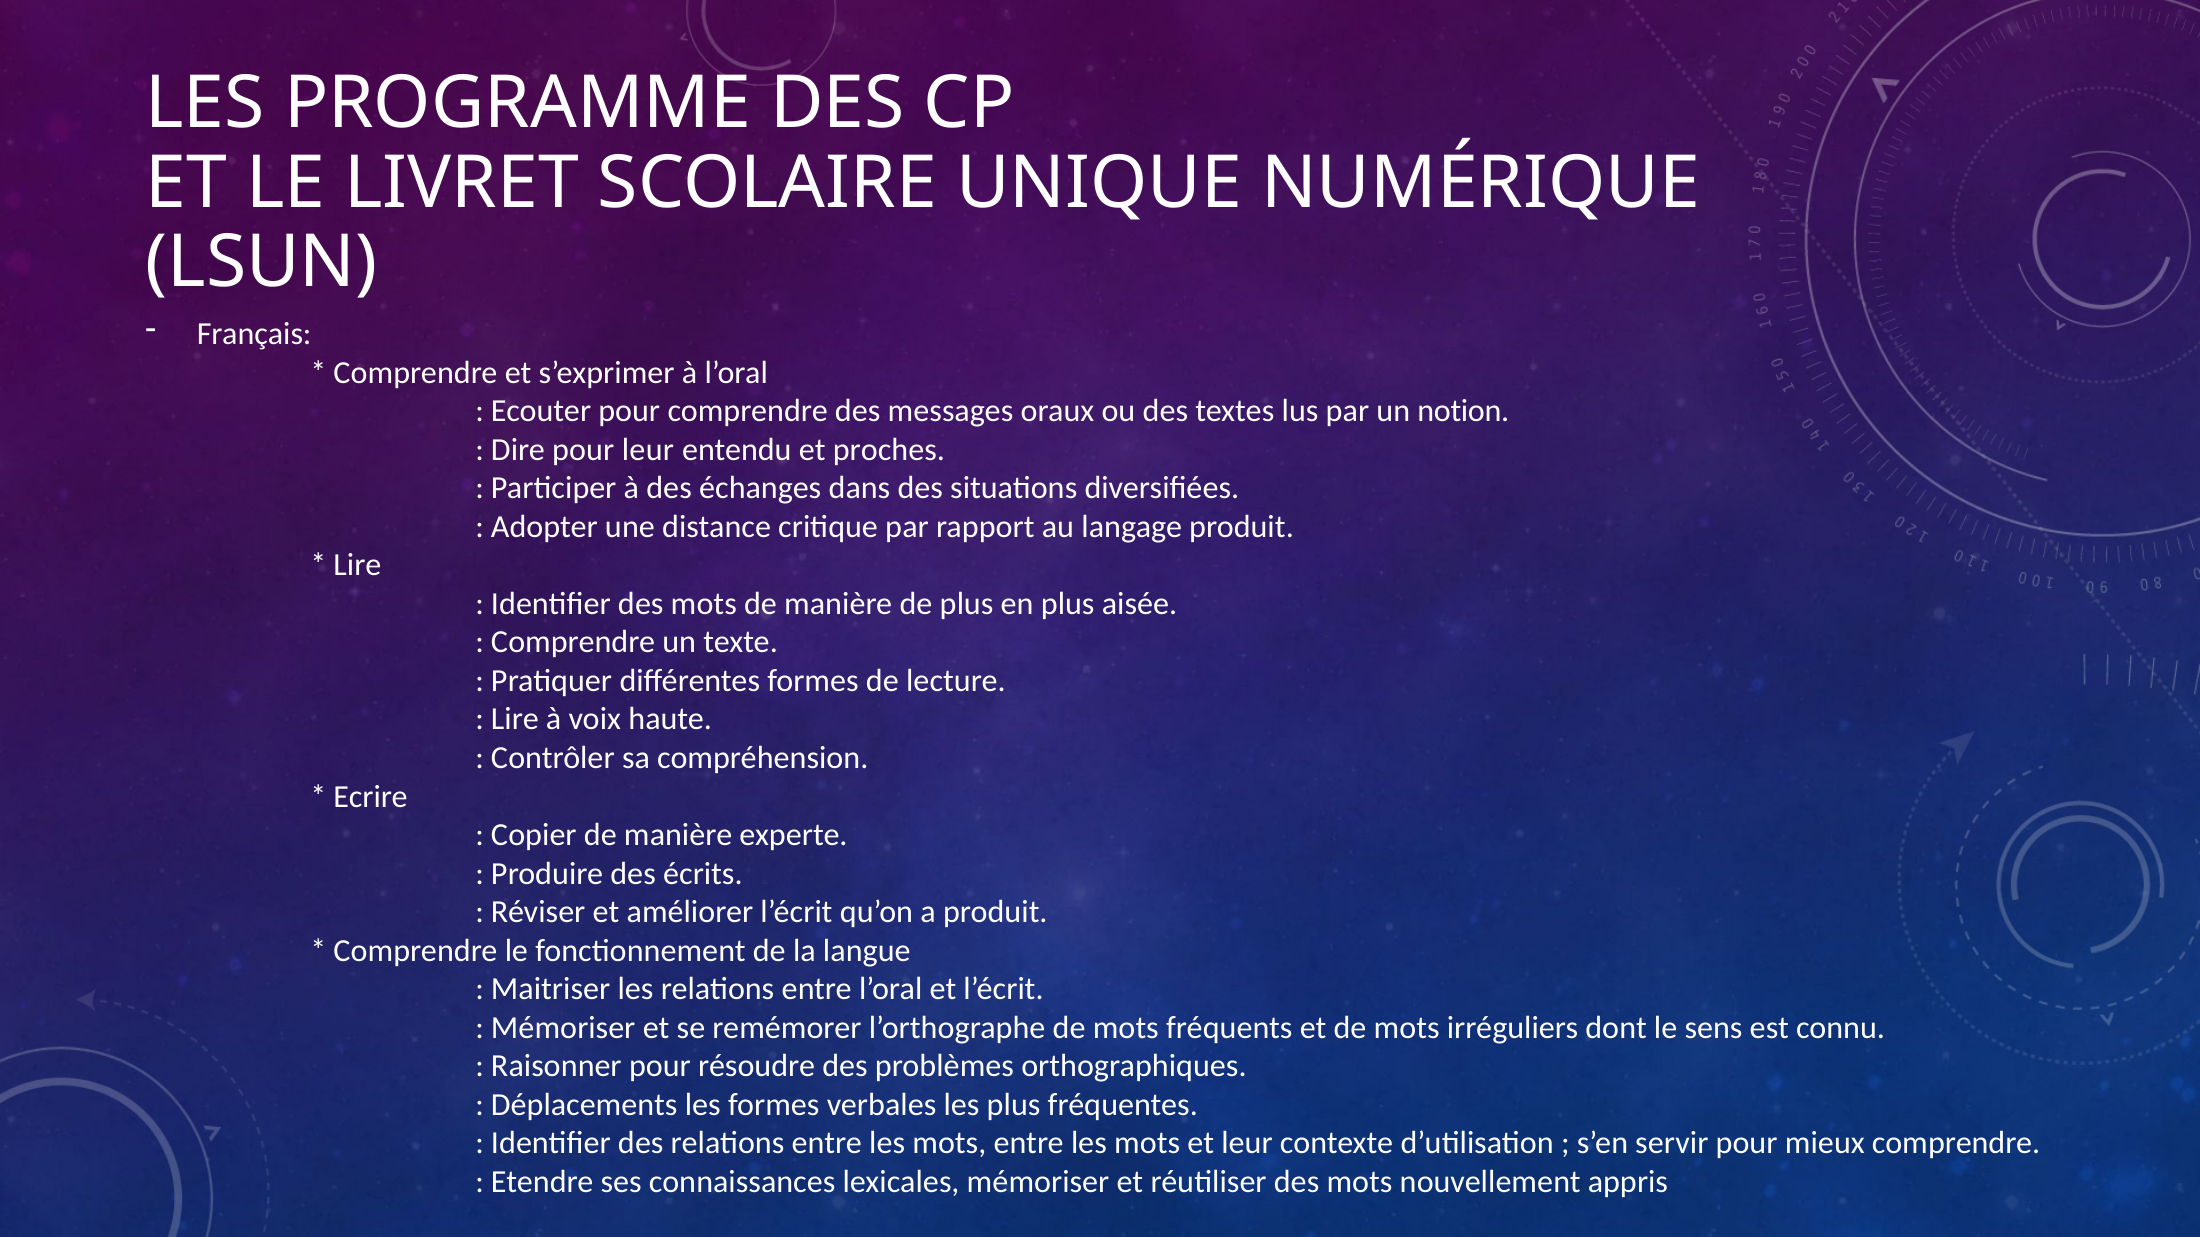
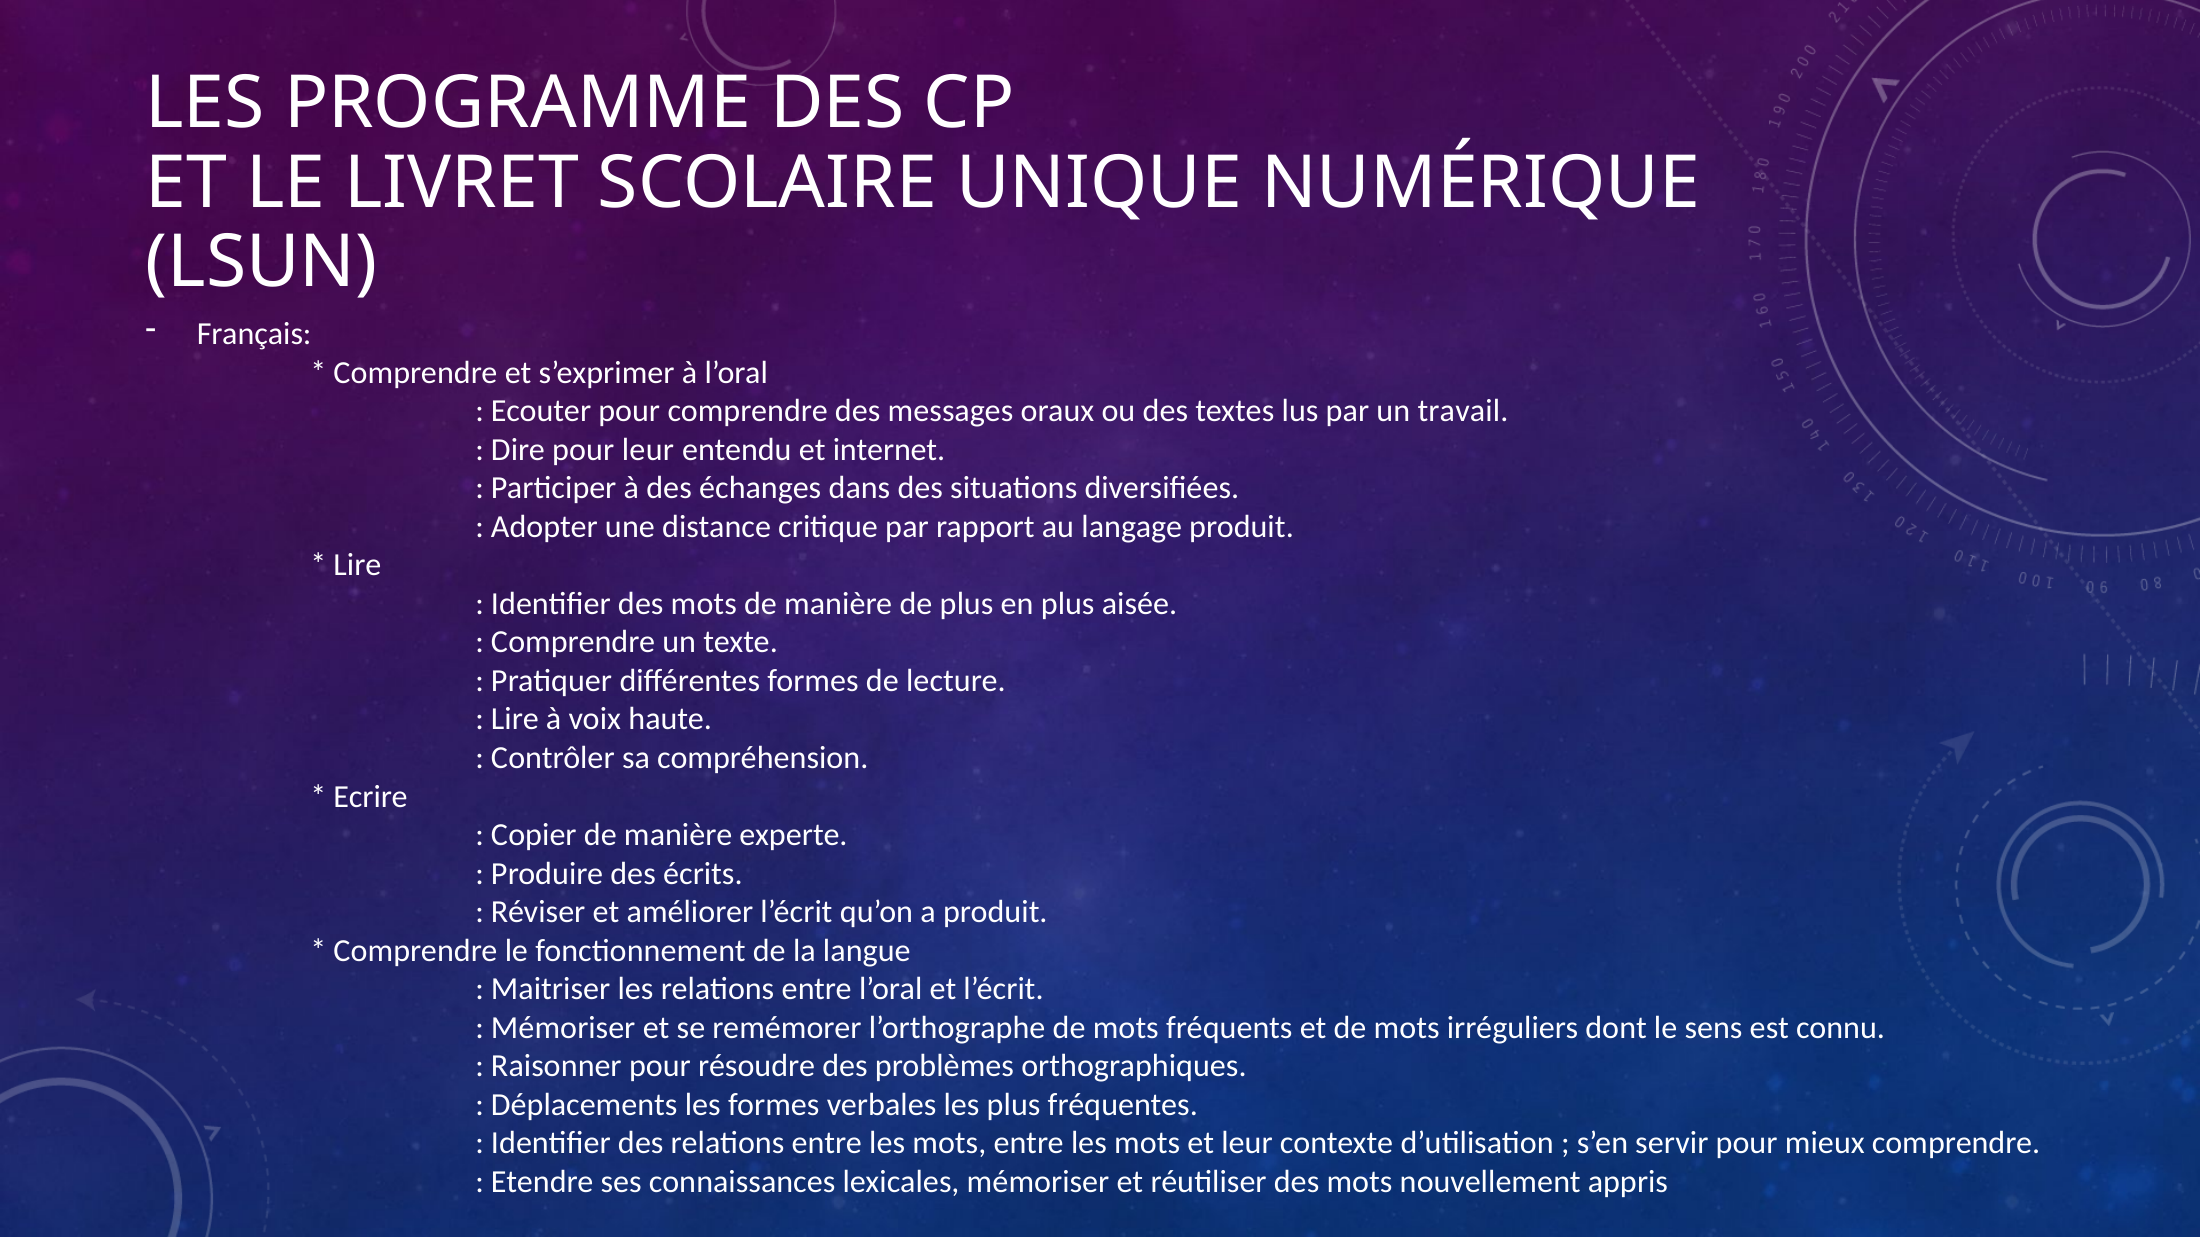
notion: notion -> travail
proches: proches -> internet
